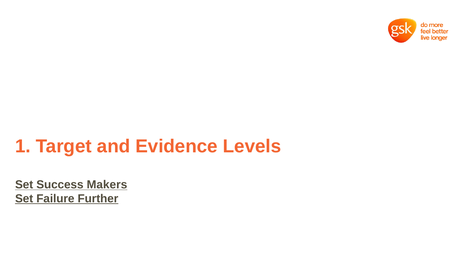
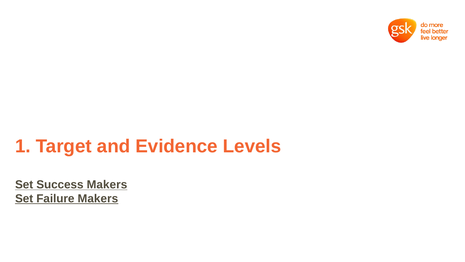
Failure Further: Further -> Makers
